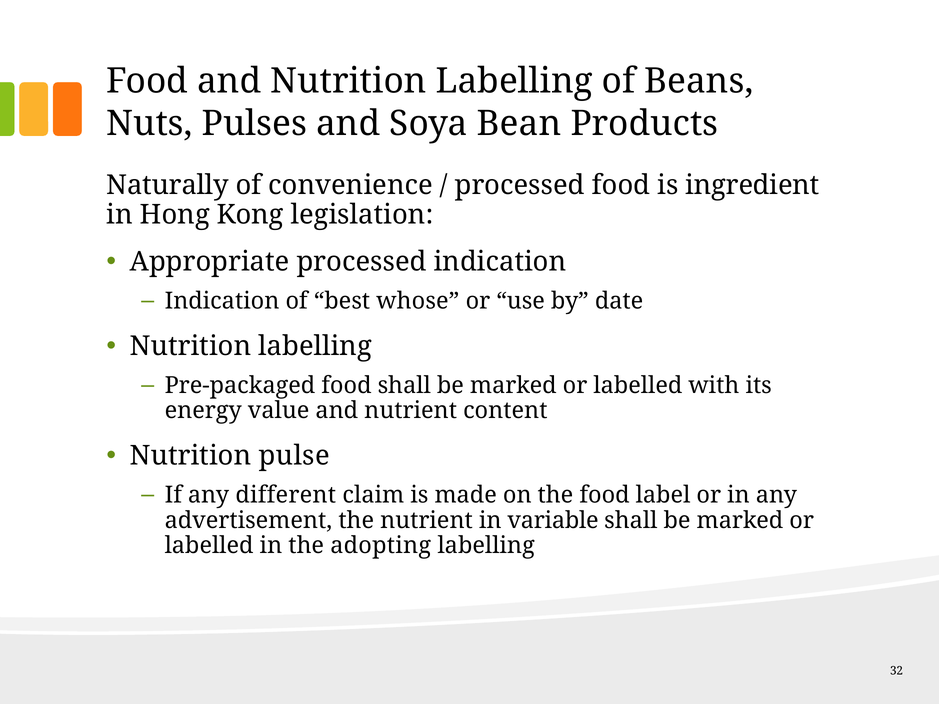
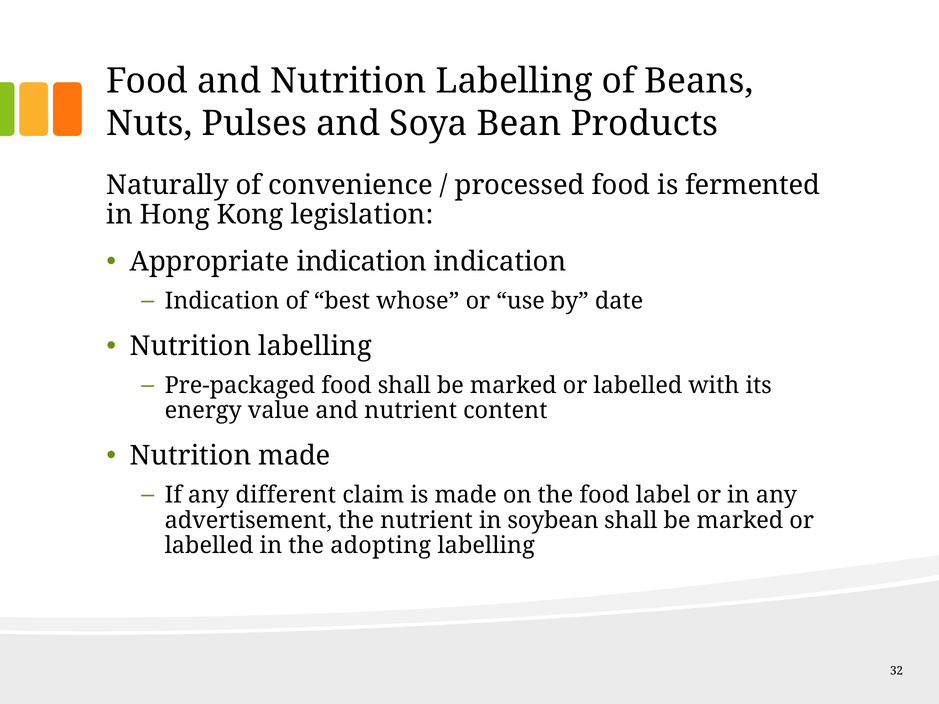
ingredient: ingredient -> fermented
Appropriate processed: processed -> indication
Nutrition pulse: pulse -> made
variable: variable -> soybean
